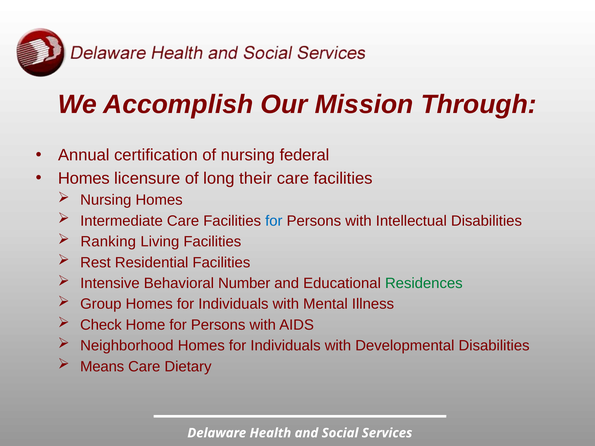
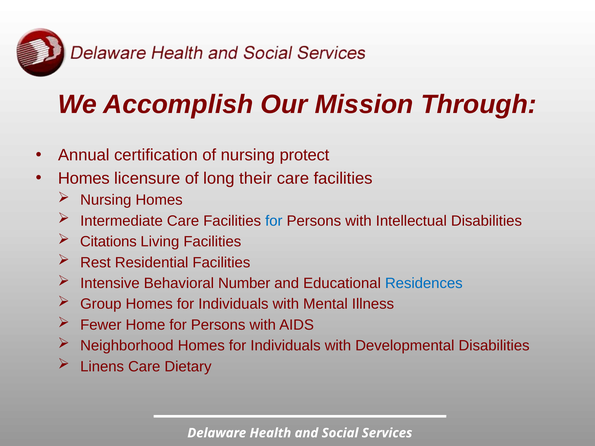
federal: federal -> protect
Ranking: Ranking -> Citations
Residences colour: green -> blue
Check: Check -> Fewer
Means: Means -> Linens
